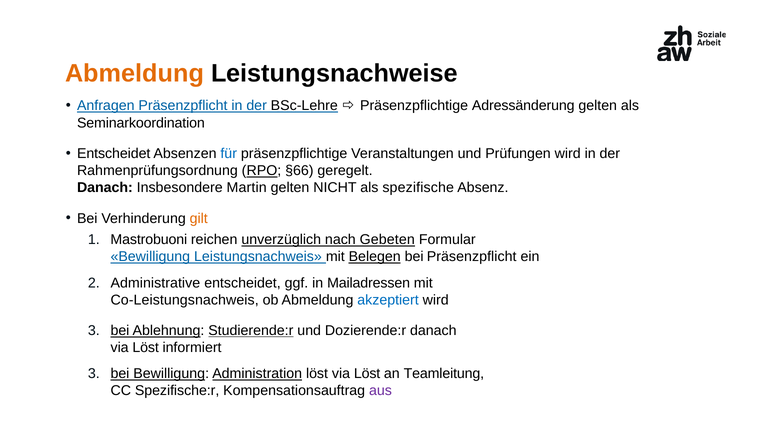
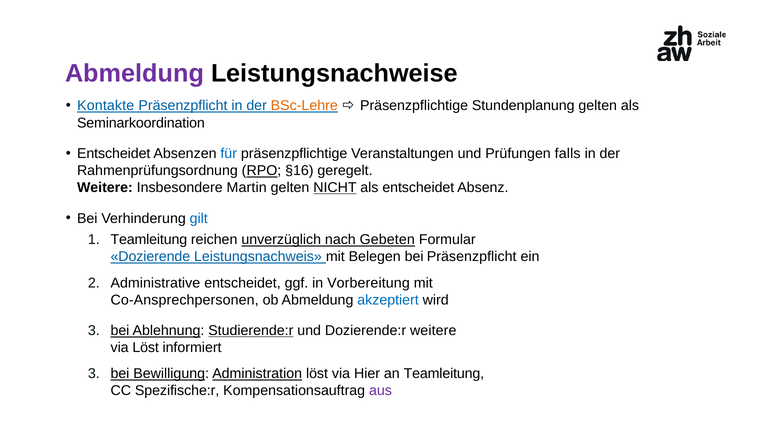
Abmeldung at (135, 73) colour: orange -> purple
Anfragen: Anfragen -> Kontakte
BSc-Lehre colour: black -> orange
Adressänderung: Adressänderung -> Stundenplanung
Prüfungen wird: wird -> falls
§66: §66 -> §16
Danach at (105, 188): Danach -> Weitere
NICHT underline: none -> present
als spezifische: spezifische -> entscheidet
gilt colour: orange -> blue
Mastrobuoni at (149, 240): Mastrobuoni -> Teamleitung
Bewilligung at (150, 257): Bewilligung -> Dozierende
Belegen underline: present -> none
Mailadressen: Mailadressen -> Vorbereitung
Co-Leistungsnachweis: Co-Leistungsnachweis -> Co-Ansprechpersonen
Dozierende:r danach: danach -> weitere
löst via Löst: Löst -> Hier
